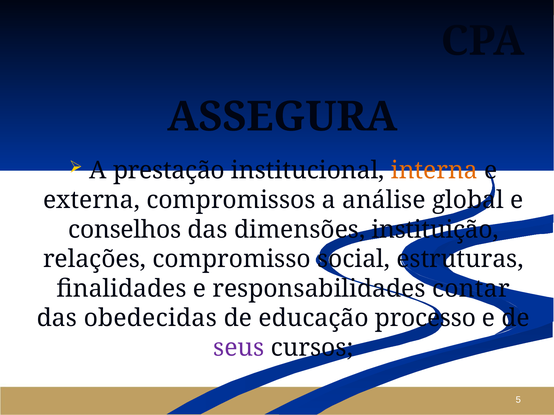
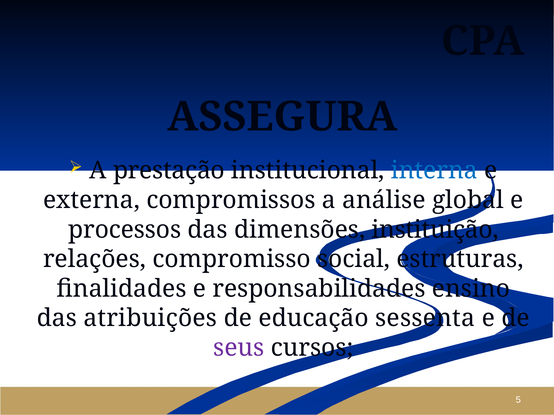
interna colour: orange -> blue
conselhos: conselhos -> processos
contar: contar -> ensino
obedecidas: obedecidas -> atribuições
processo: processo -> sessenta
